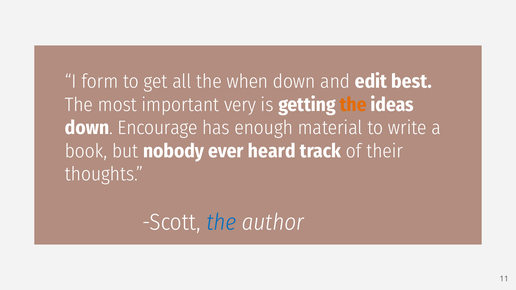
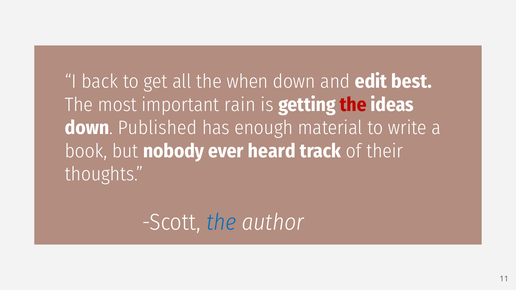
form: form -> back
very: very -> rain
the at (353, 105) colour: orange -> red
Encourage: Encourage -> Published
